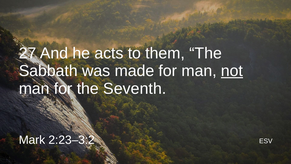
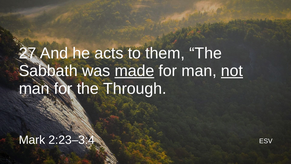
made underline: none -> present
Seventh: Seventh -> Through
2:23–3:2: 2:23–3:2 -> 2:23–3:4
